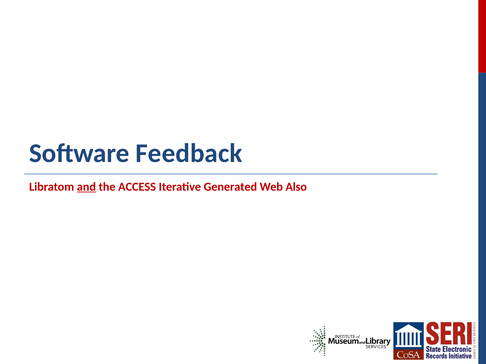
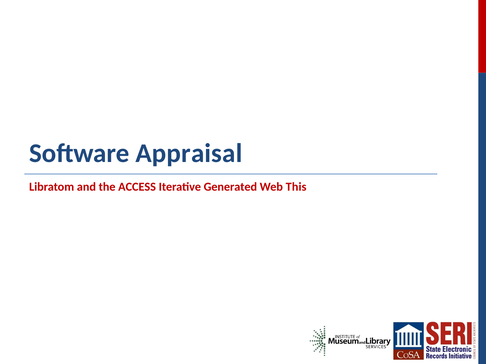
Feedback: Feedback -> Appraisal
and underline: present -> none
Also: Also -> This
